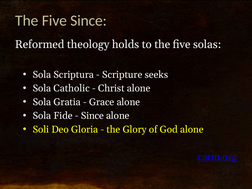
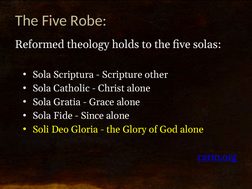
Five Since: Since -> Robe
seeks: seeks -> other
